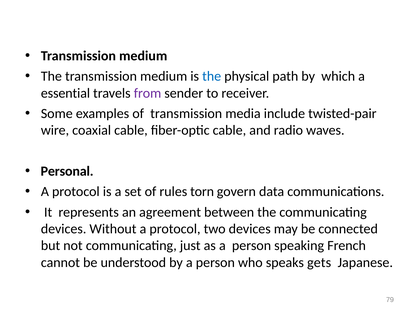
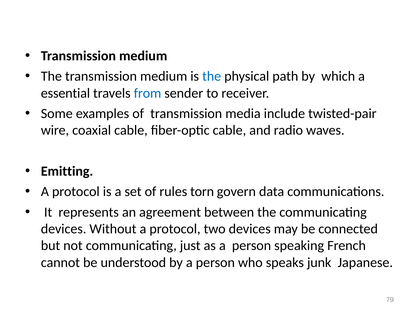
from colour: purple -> blue
Personal: Personal -> Emitting
gets: gets -> junk
